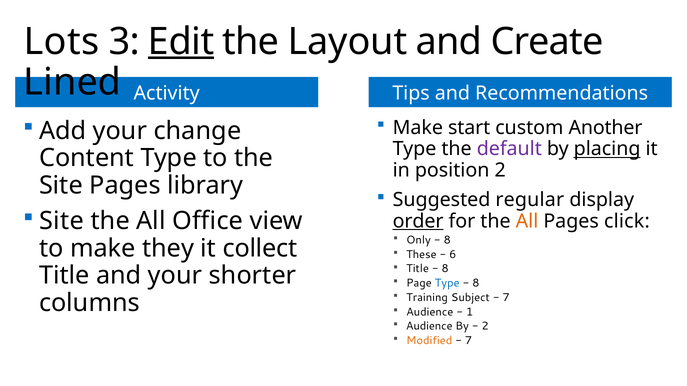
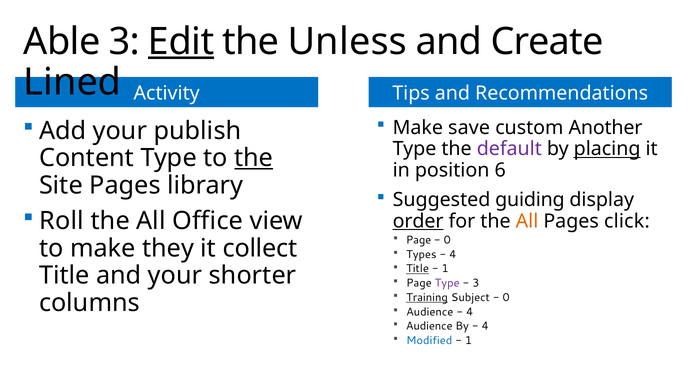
Lots: Lots -> Able
Layout: Layout -> Unless
start: start -> save
change: change -> publish
the at (254, 158) underline: none -> present
position 2: 2 -> 6
regular: regular -> guiding
Site at (62, 221): Site -> Roll
Only at (419, 240): Only -> Page
8 at (447, 240): 8 -> 0
These: These -> Types
6 at (453, 255): 6 -> 4
Title at (418, 269) underline: none -> present
8 at (445, 269): 8 -> 1
Type at (447, 283) colour: blue -> purple
8 at (476, 283): 8 -> 3
Training underline: none -> present
7 at (506, 298): 7 -> 0
1 at (470, 312): 1 -> 4
2 at (485, 326): 2 -> 4
Modified colour: orange -> blue
7 at (468, 341): 7 -> 1
